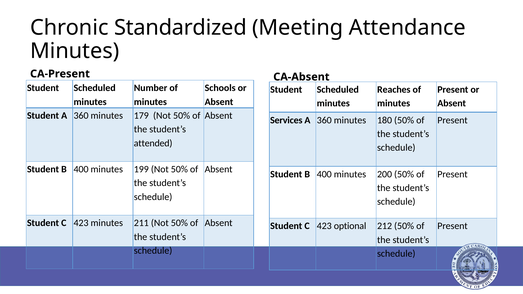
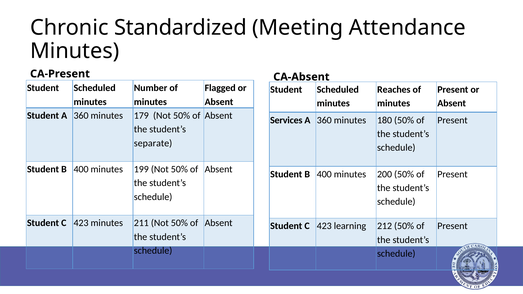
Schools: Schools -> Flagged
attended: attended -> separate
optional: optional -> learning
